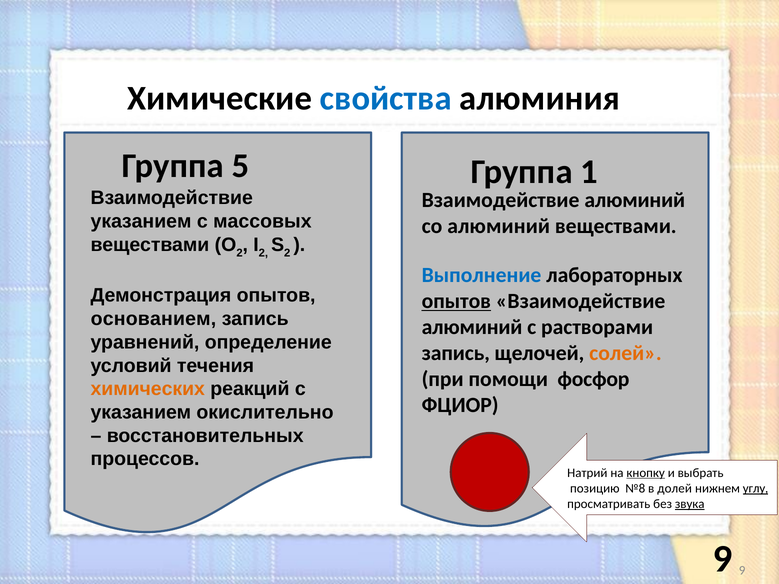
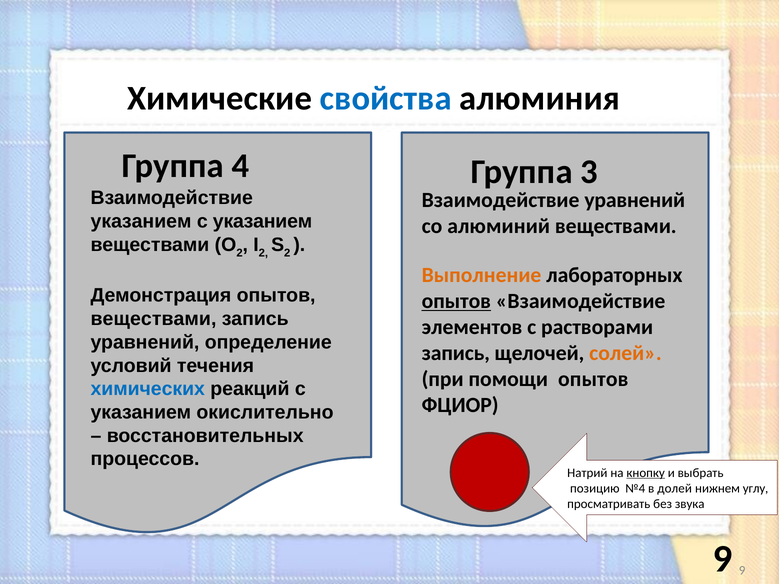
5: 5 -> 4
1: 1 -> 3
алюминий at (635, 200): алюминий -> уравнений
массовых at (262, 221): массовых -> указанием
Выполнение colour: blue -> orange
основанием at (153, 319): основанием -> веществами
алюминий at (472, 327): алюминий -> элементов
помощи фосфор: фосфор -> опытов
химических colour: orange -> blue
№8: №8 -> №4
углу underline: present -> none
звука underline: present -> none
